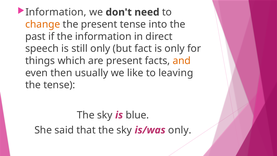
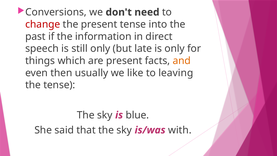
Information at (56, 12): Information -> Conversions
change colour: orange -> red
fact: fact -> late
is/was only: only -> with
